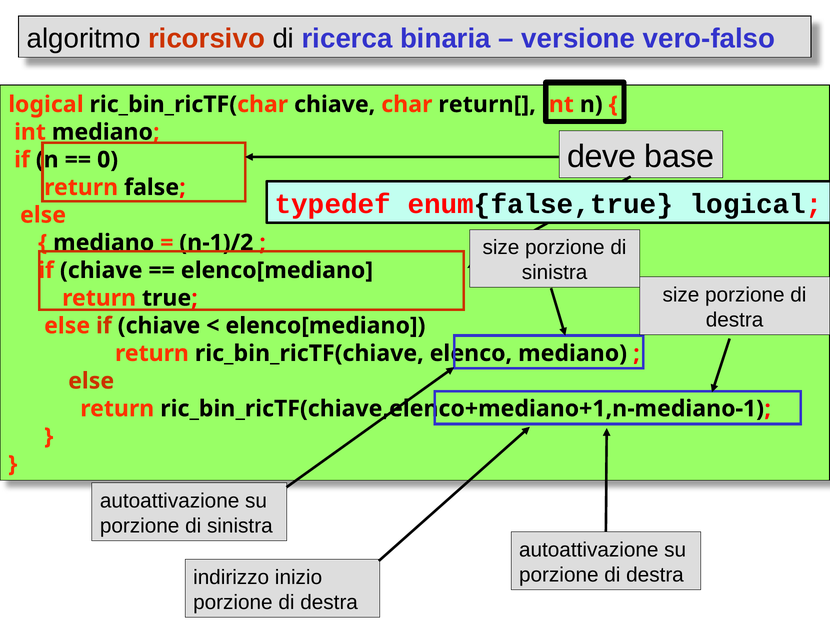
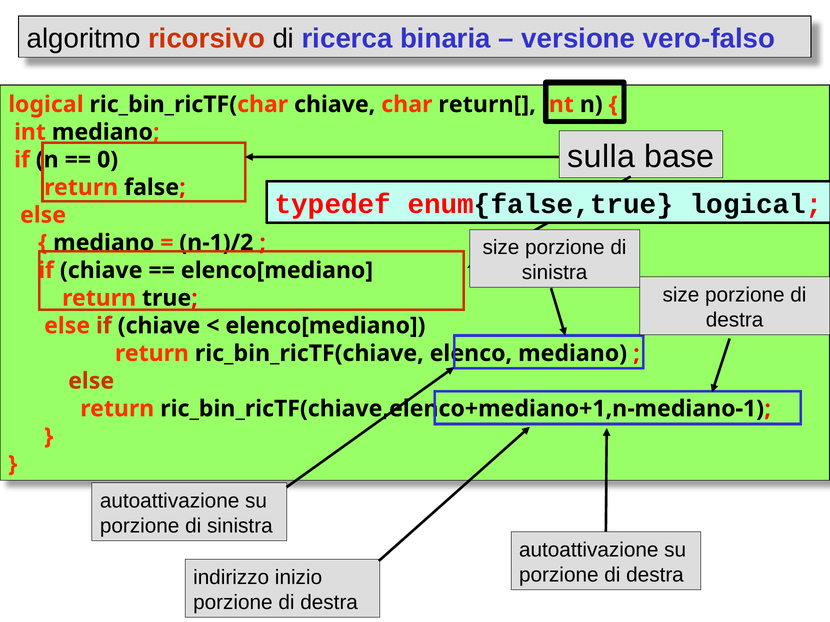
deve: deve -> sulla
